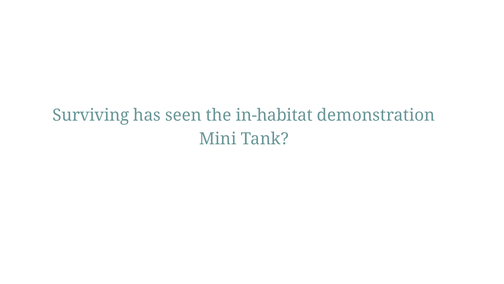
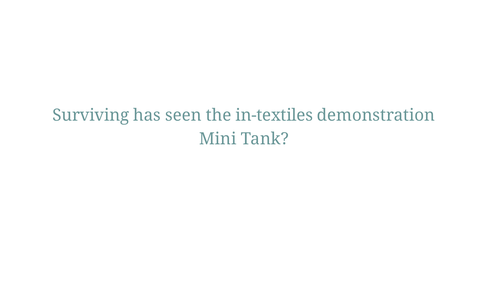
in-habitat: in-habitat -> in-textiles
